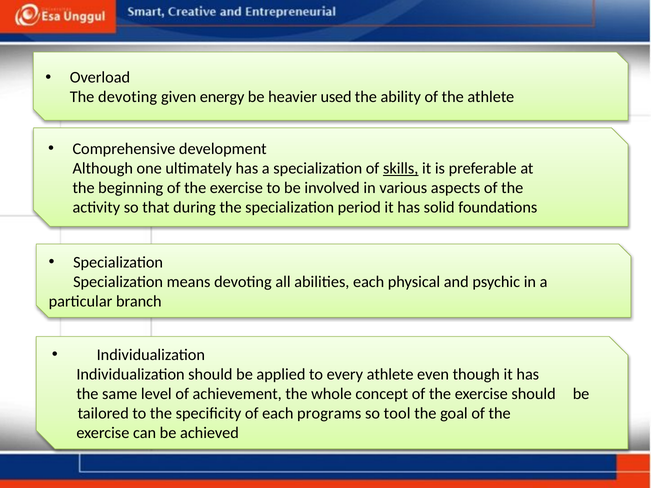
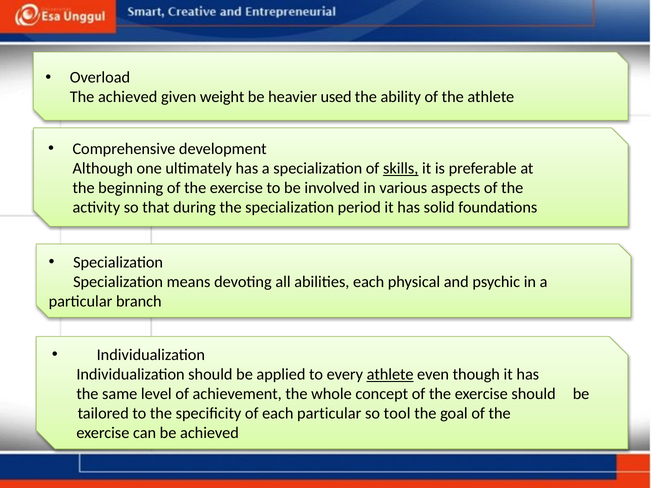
The devoting: devoting -> achieved
energy: energy -> weight
athlete at (390, 374) underline: none -> present
each programs: programs -> particular
